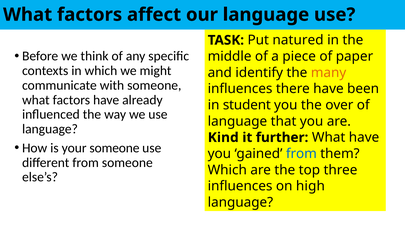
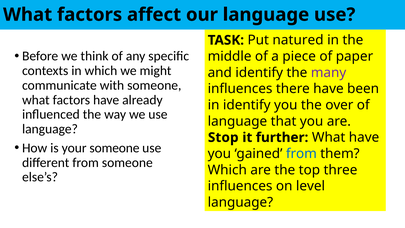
many colour: orange -> purple
in student: student -> identify
Kind: Kind -> Stop
high: high -> level
